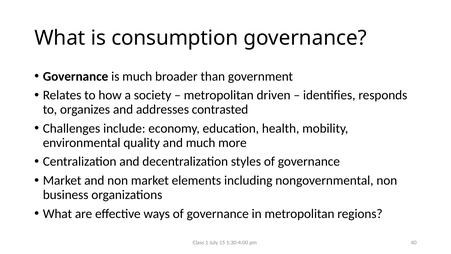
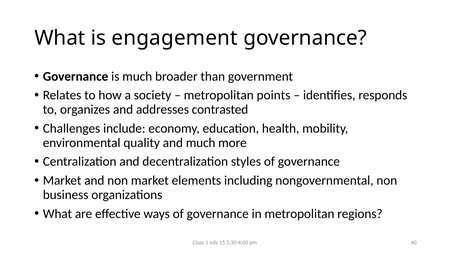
consumption: consumption -> engagement
driven: driven -> points
